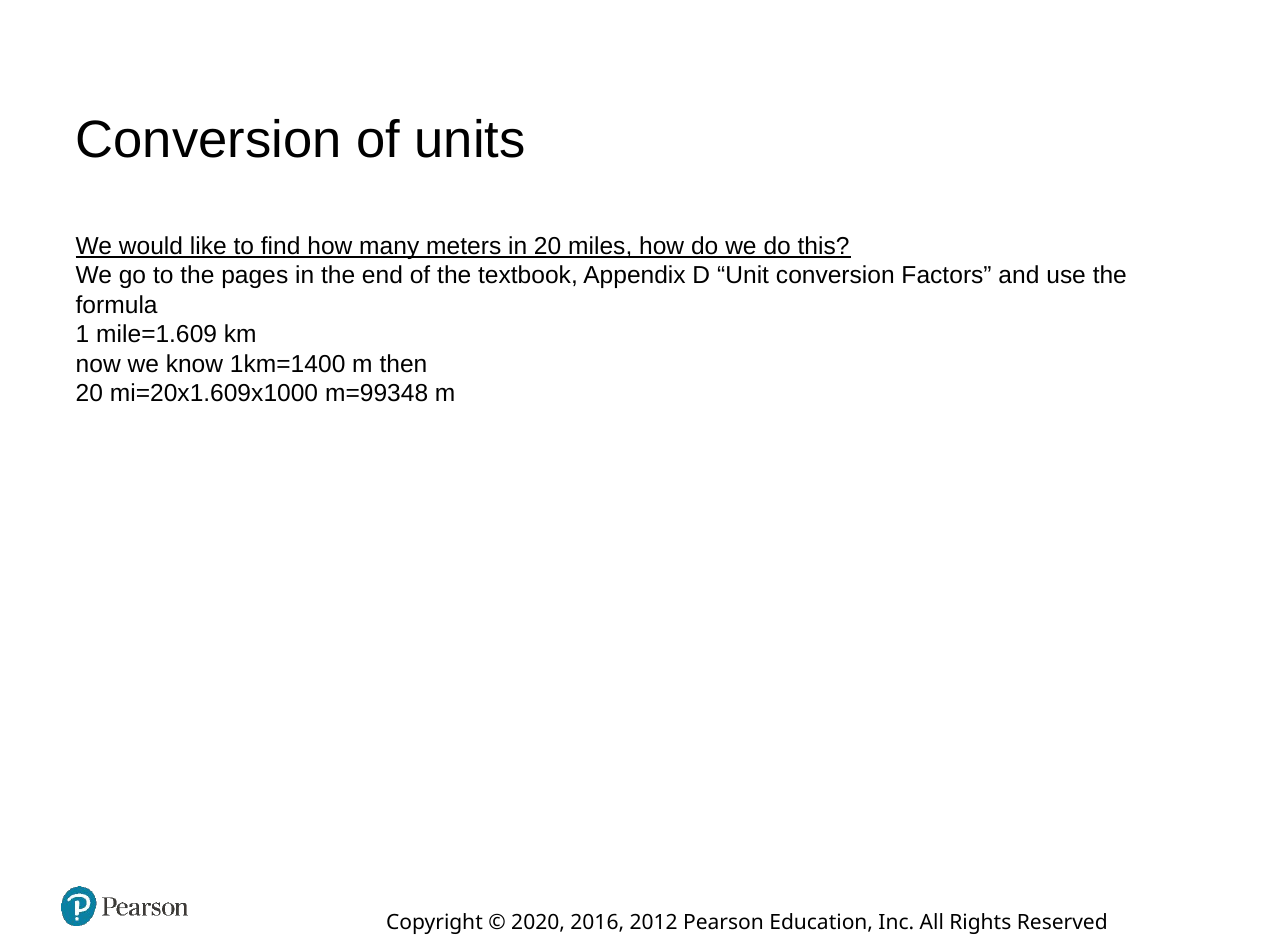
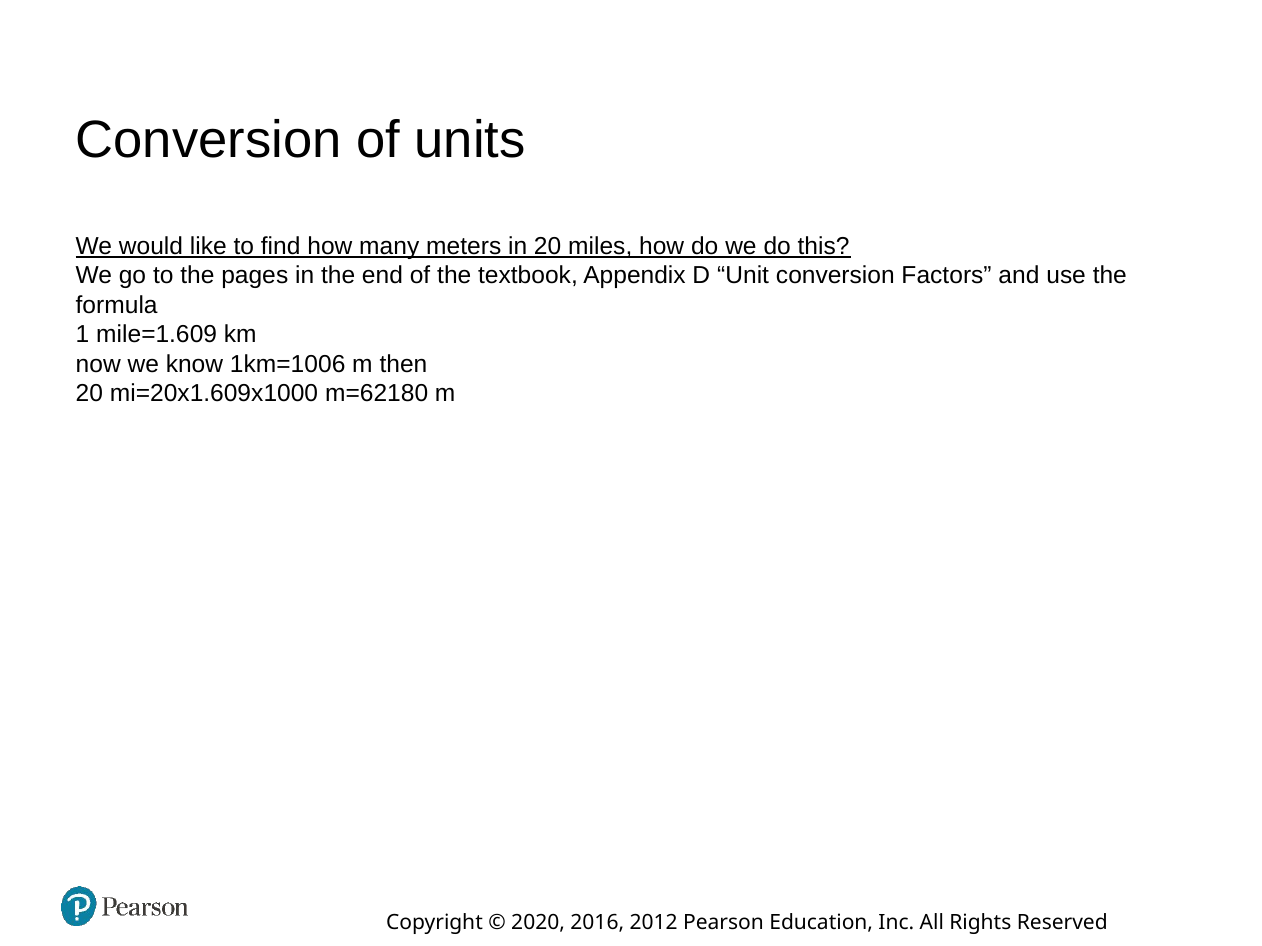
1km=1400: 1km=1400 -> 1km=1006
m=99348: m=99348 -> m=62180
